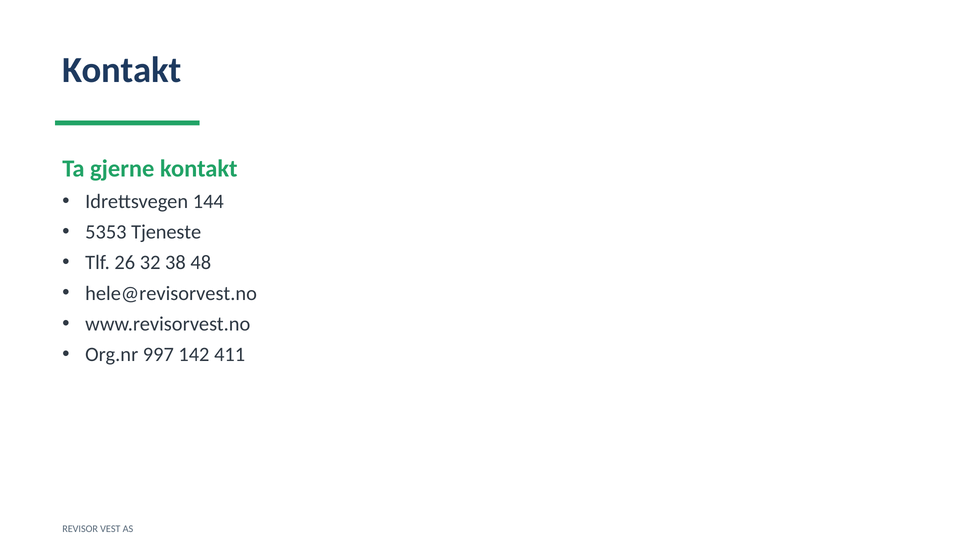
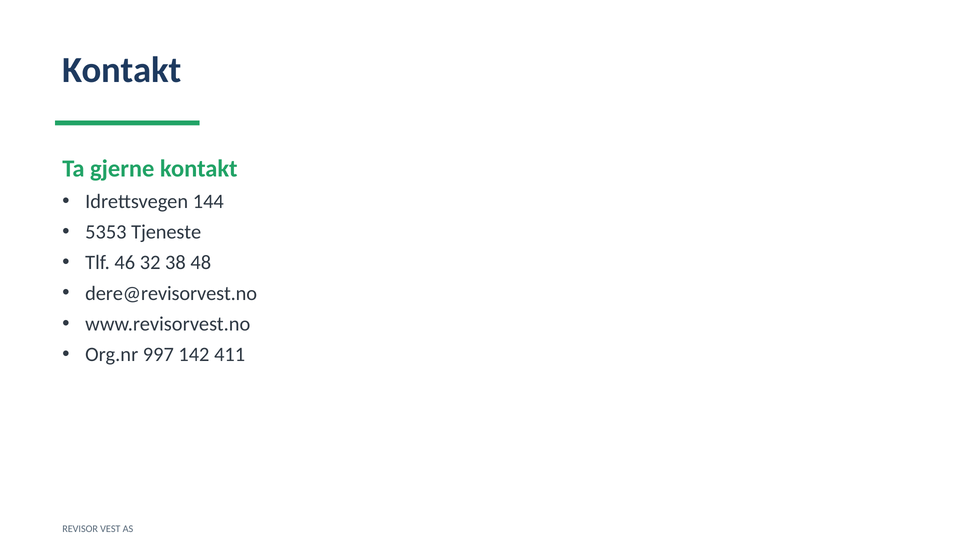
26: 26 -> 46
hele@revisorvest.no: hele@revisorvest.no -> dere@revisorvest.no
